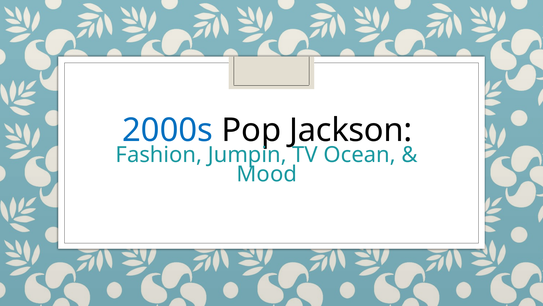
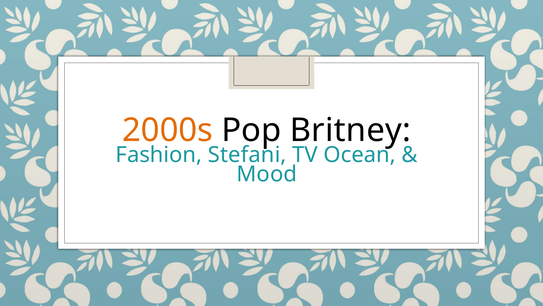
2000s colour: blue -> orange
Jackson: Jackson -> Britney
Jumpin: Jumpin -> Stefani
